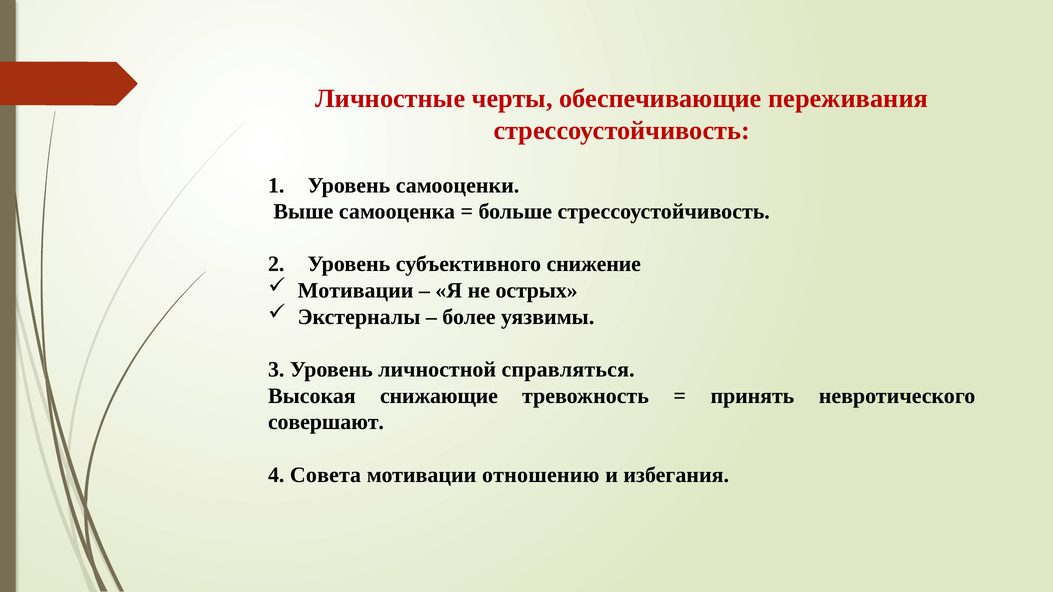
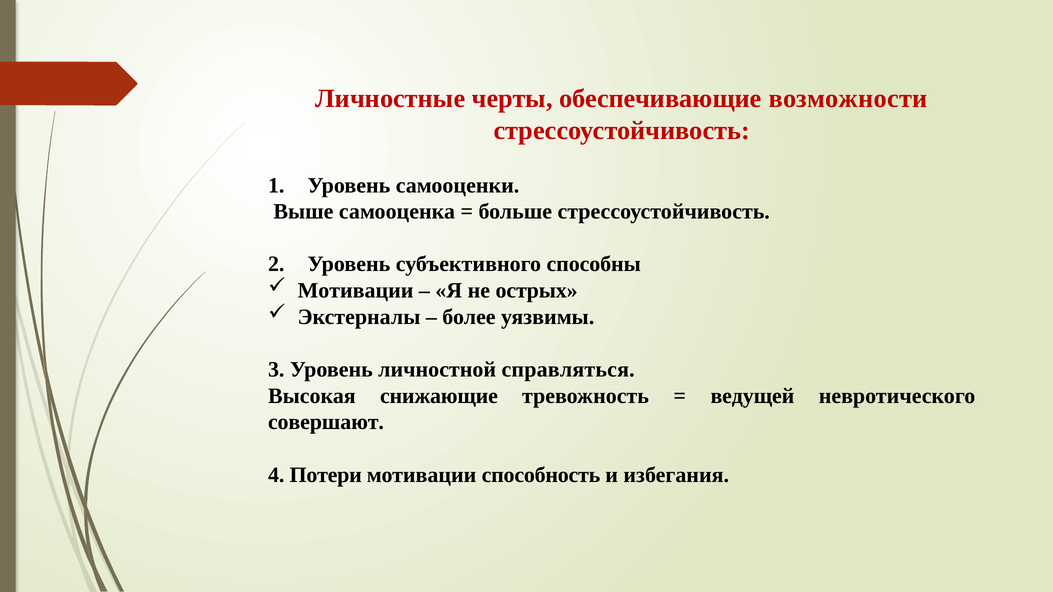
переживания: переживания -> возможности
снижение: снижение -> способны
принять: принять -> ведущей
Совета: Совета -> Потери
отношению: отношению -> способность
